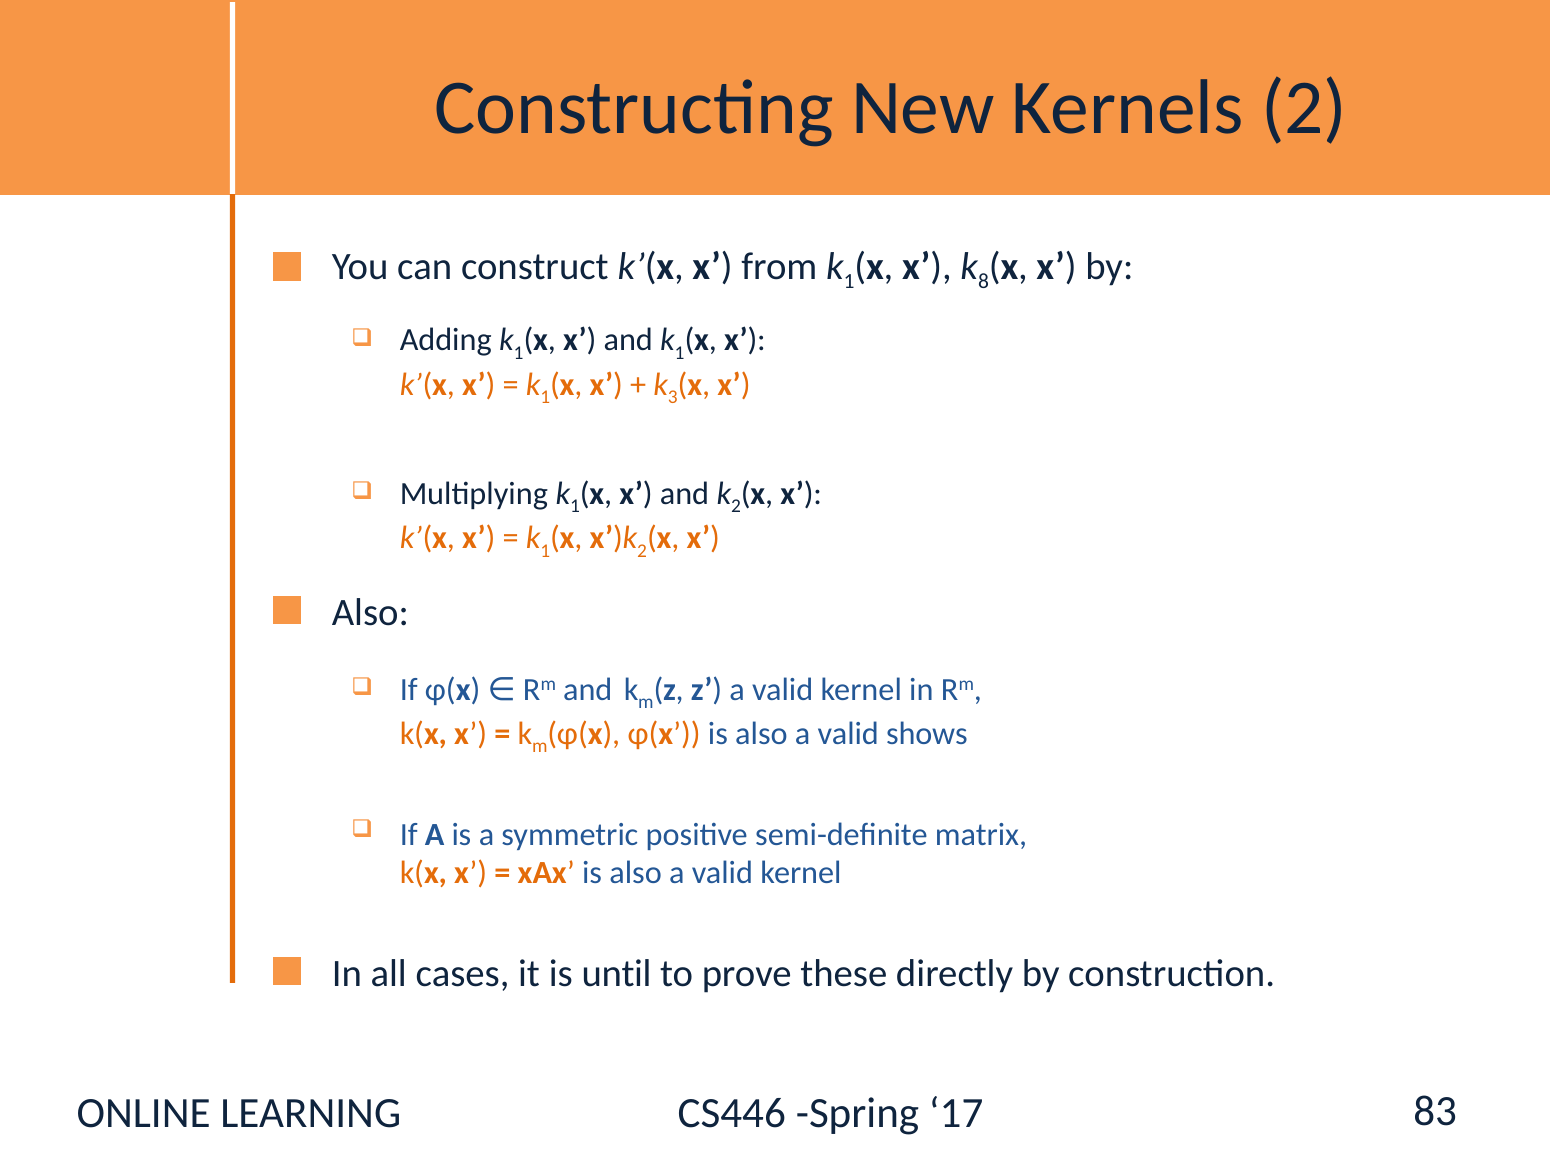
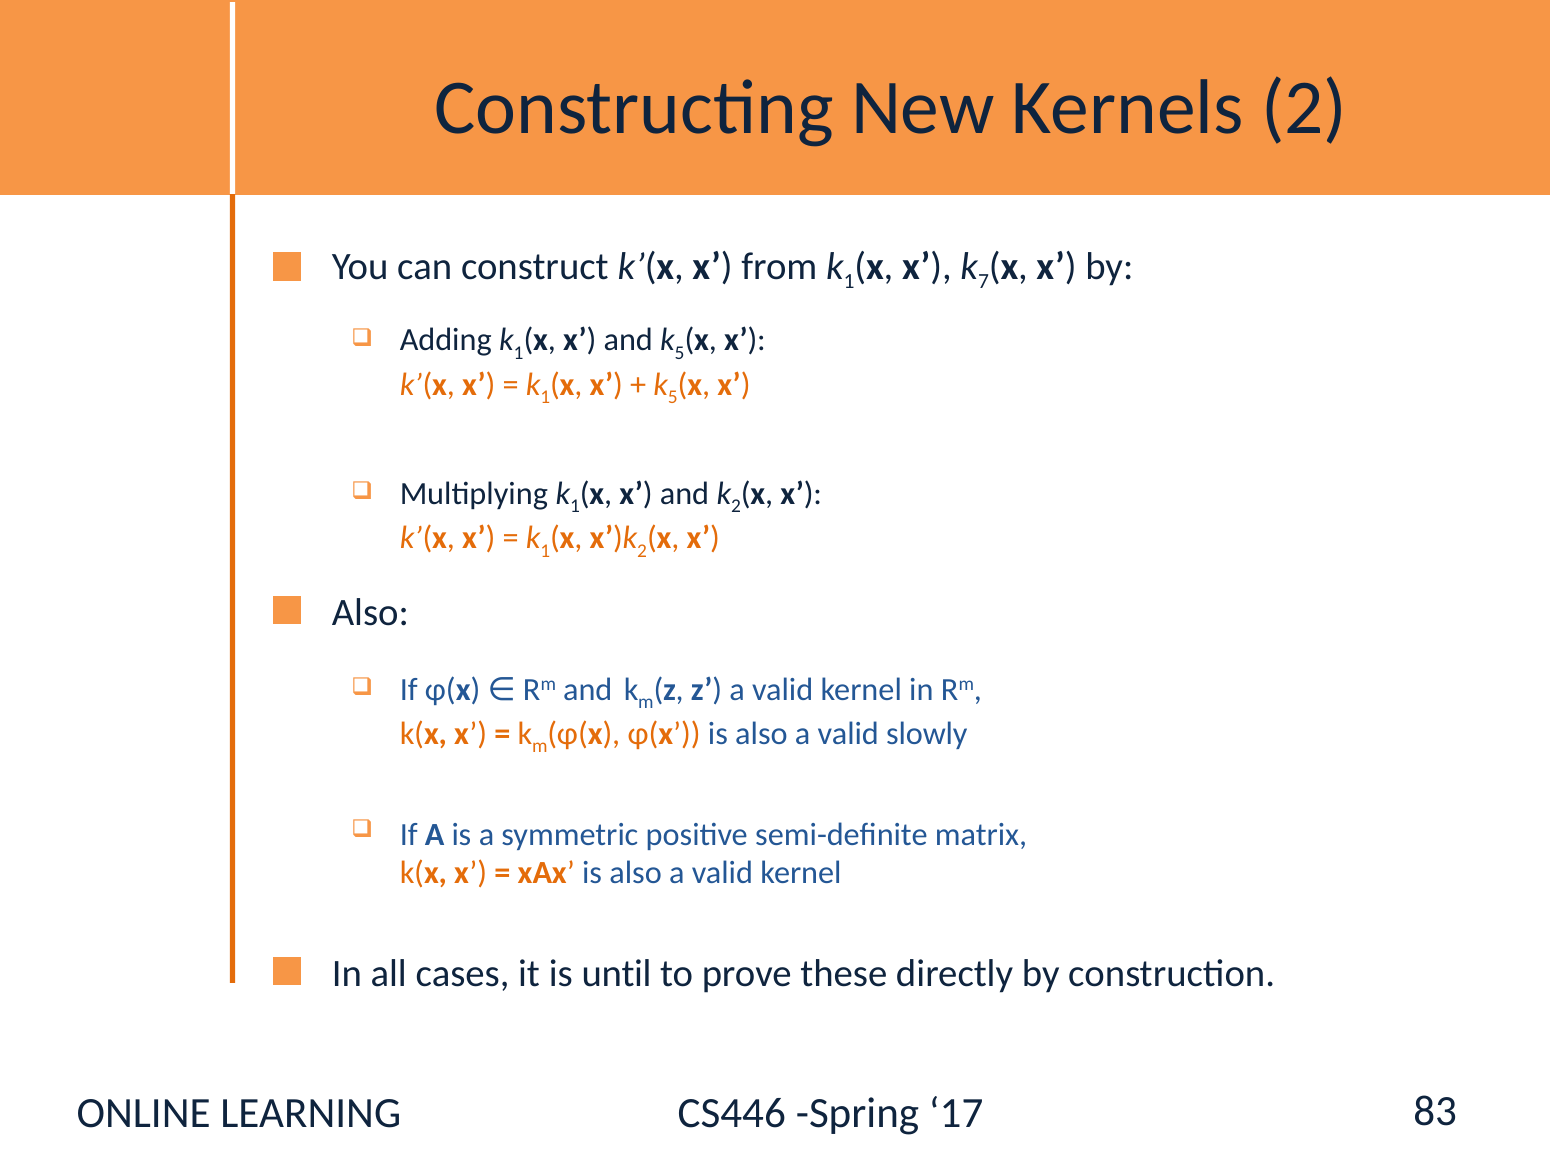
8: 8 -> 7
1 at (680, 353): 1 -> 5
3 at (673, 397): 3 -> 5
shows: shows -> slowly
